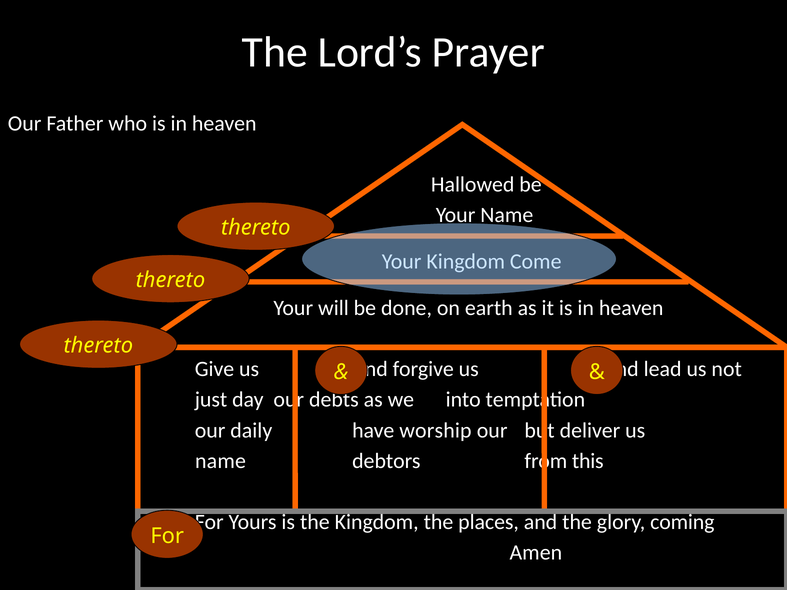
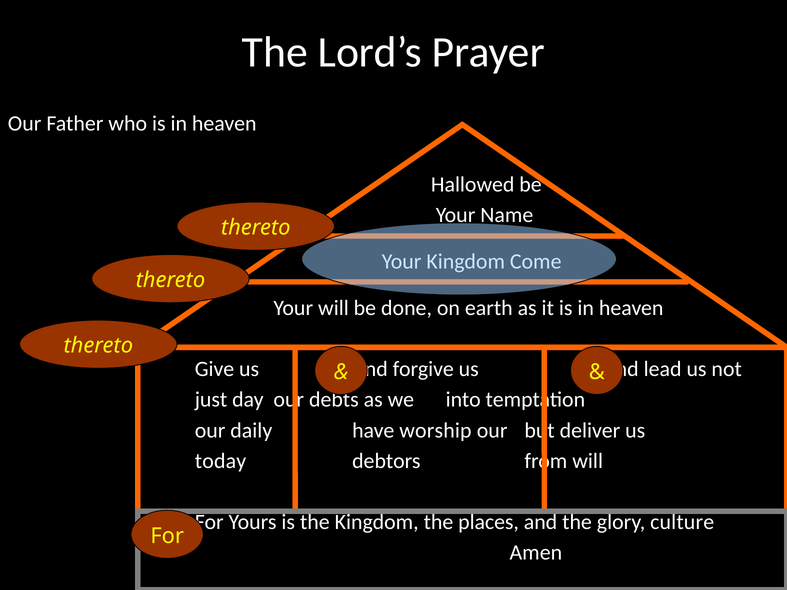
name at (221, 461): name -> today
this at (588, 461): this -> will
coming: coming -> culture
